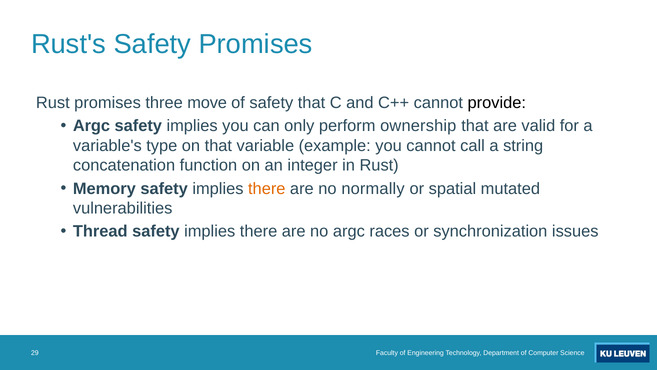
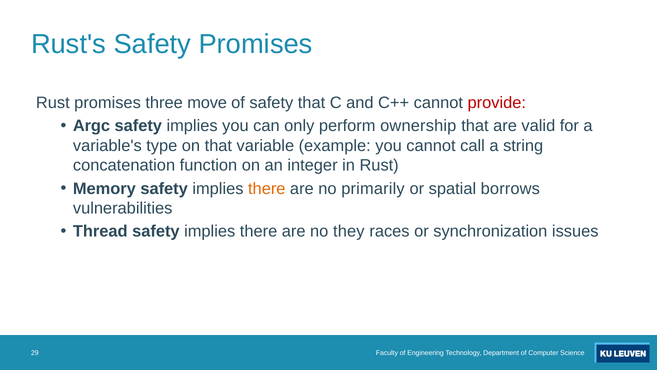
provide colour: black -> red
normally: normally -> primarily
mutated: mutated -> borrows
no argc: argc -> they
